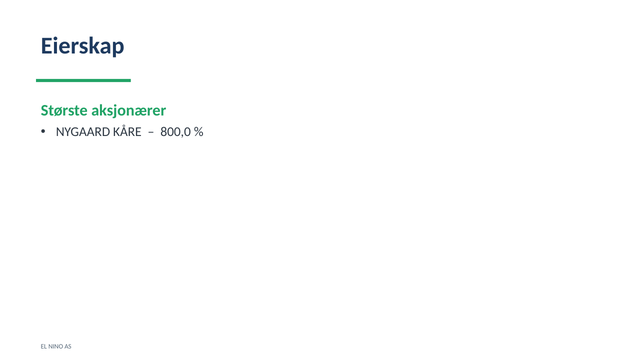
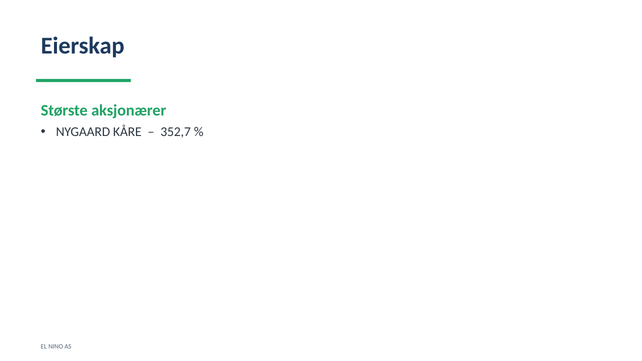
800,0: 800,0 -> 352,7
